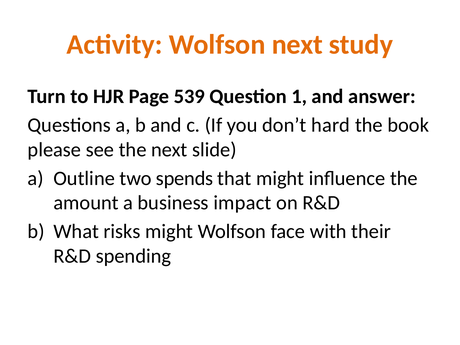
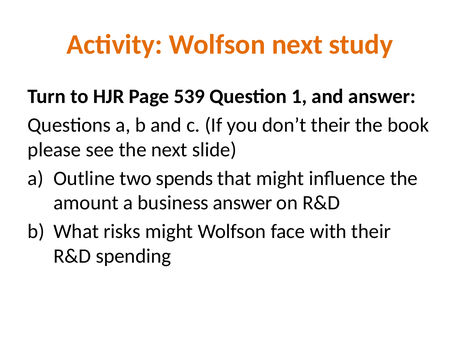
don’t hard: hard -> their
business impact: impact -> answer
